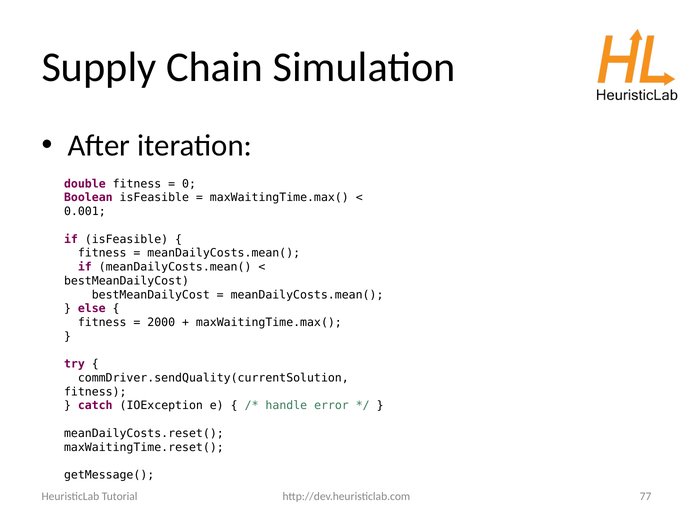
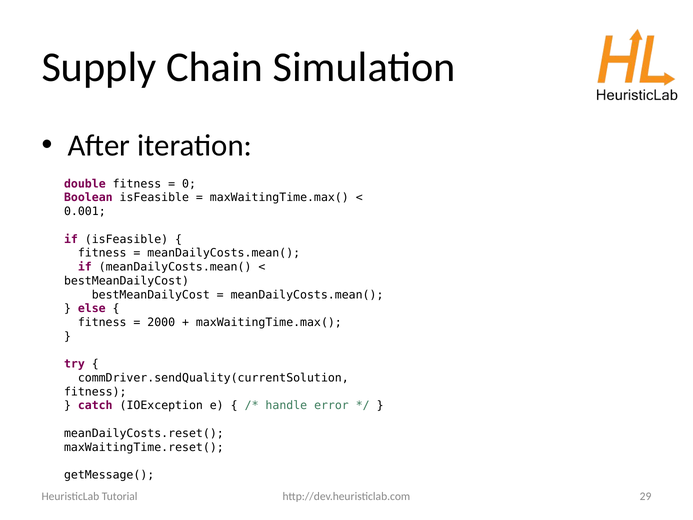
77: 77 -> 29
